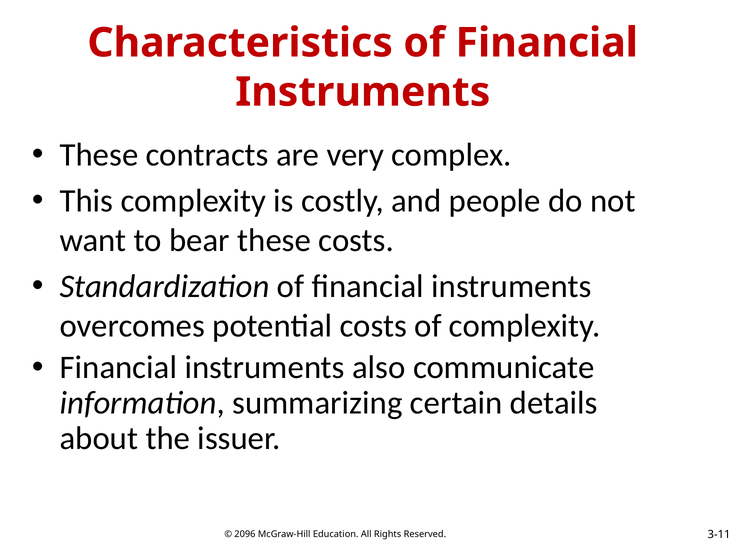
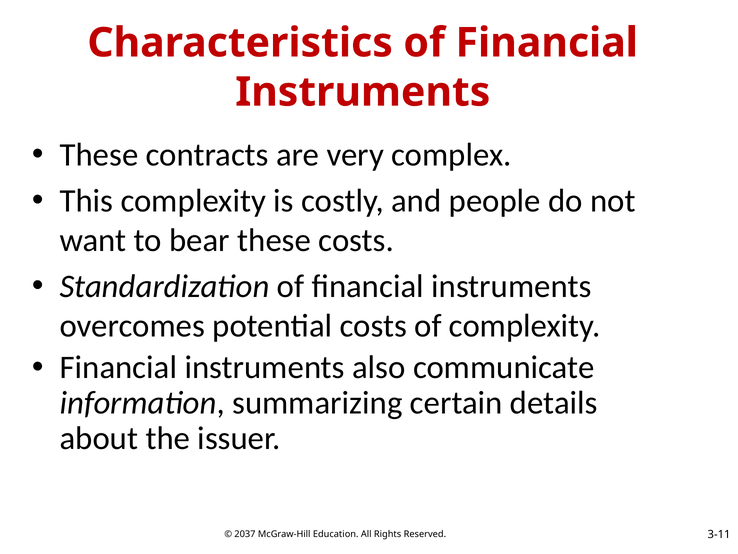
2096: 2096 -> 2037
